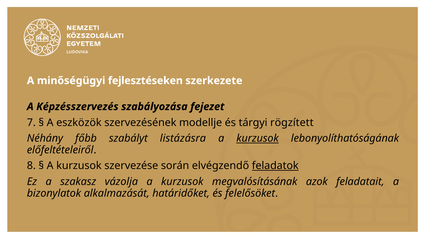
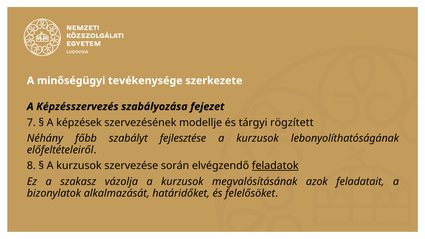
fejlesztéseken: fejlesztéseken -> tevékenysége
eszközök: eszközök -> képzések
listázásra: listázásra -> fejlesztése
kurzusok at (258, 138) underline: present -> none
